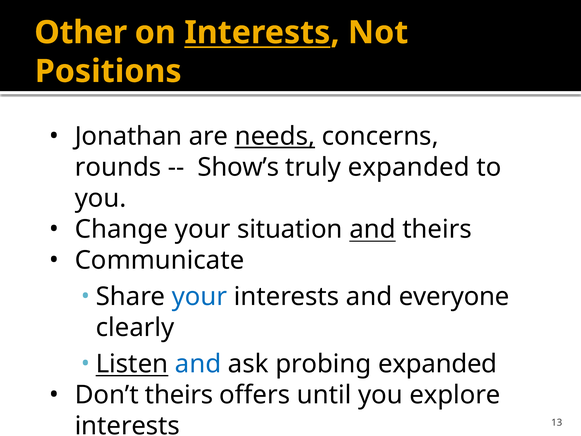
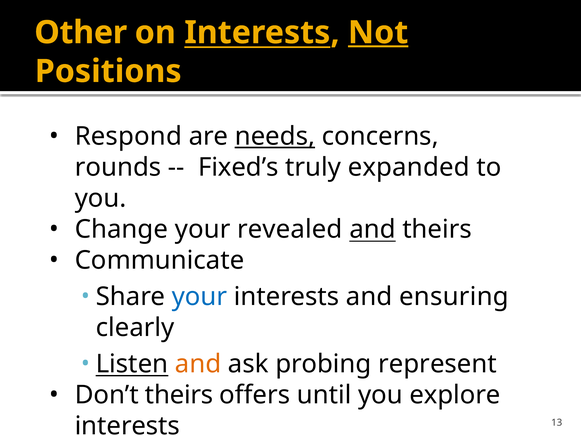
Not underline: none -> present
Jonathan: Jonathan -> Respond
Show’s: Show’s -> Fixed’s
situation: situation -> revealed
everyone: everyone -> ensuring
and at (198, 364) colour: blue -> orange
probing expanded: expanded -> represent
